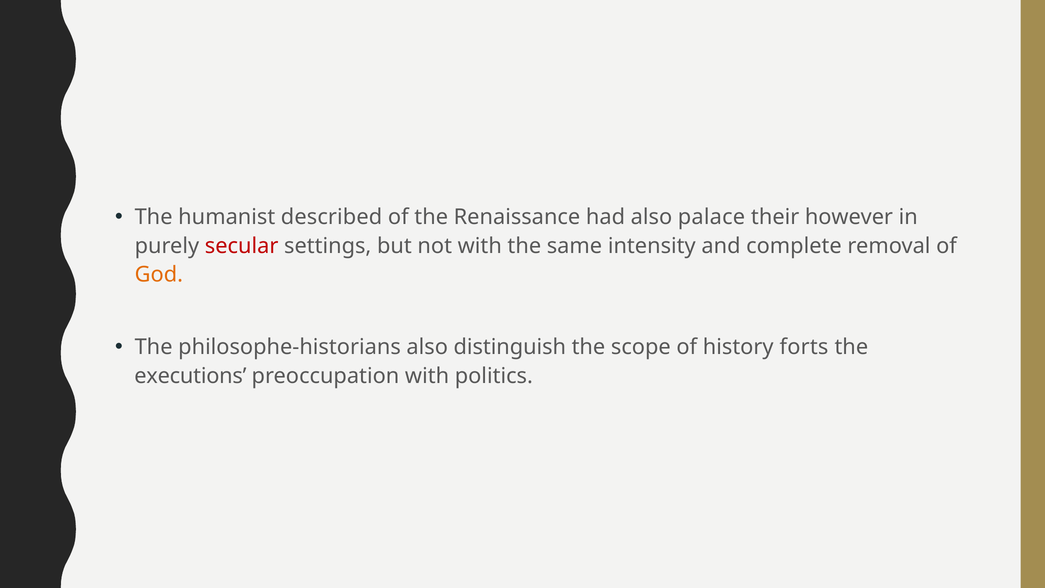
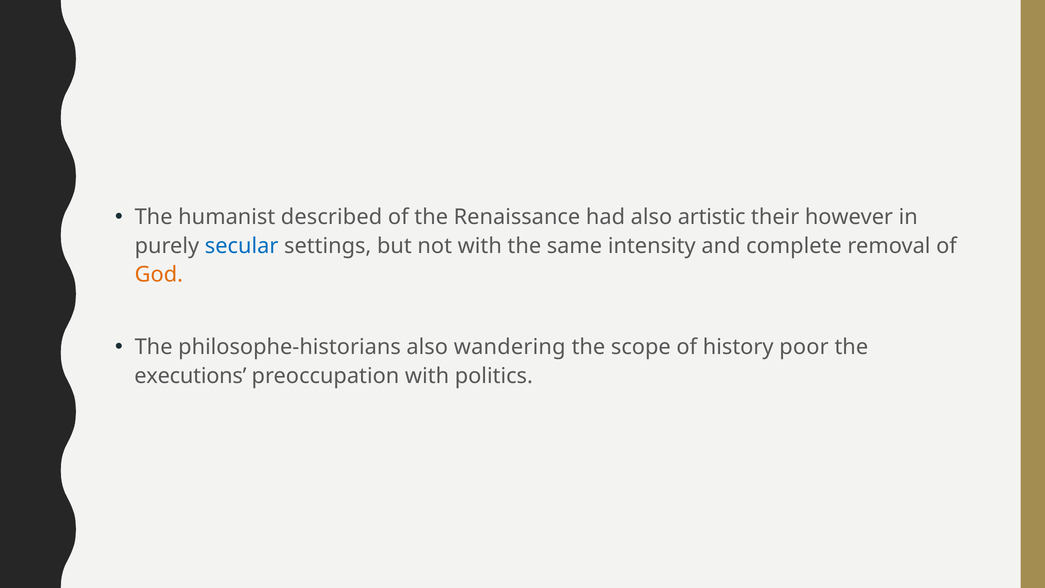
palace: palace -> artistic
secular colour: red -> blue
distinguish: distinguish -> wandering
forts: forts -> poor
